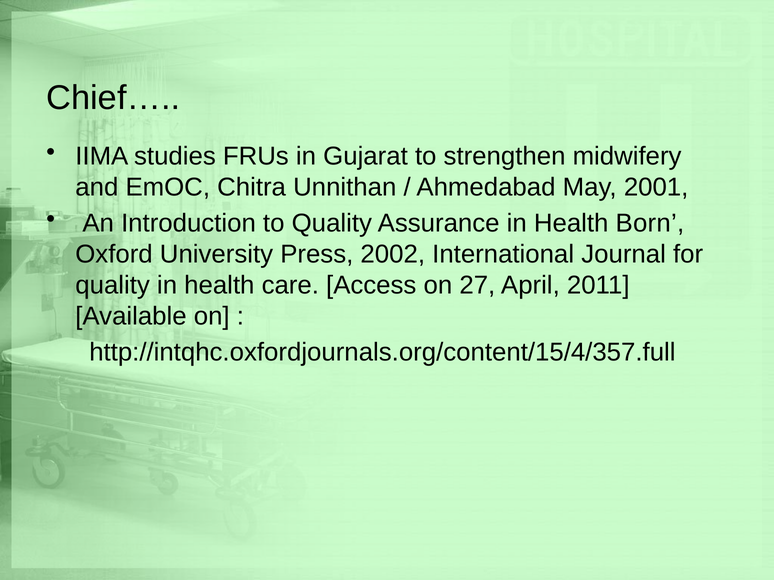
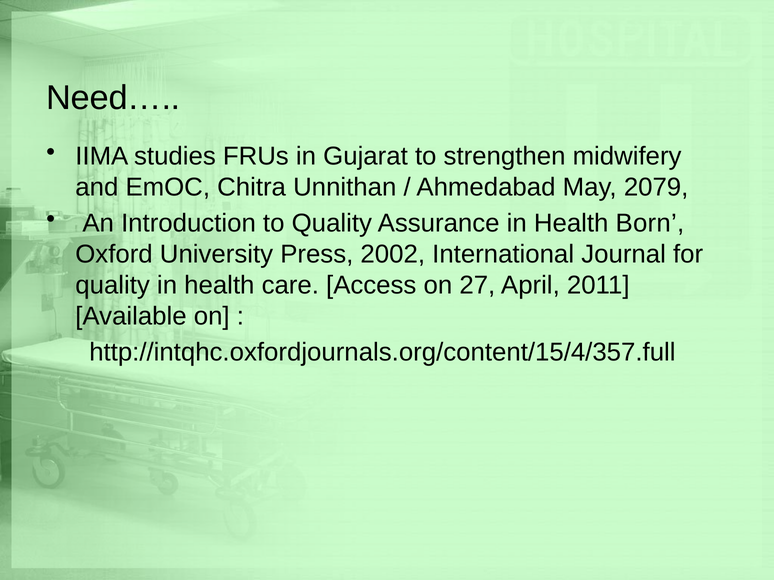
Chief…: Chief… -> Need…
2001: 2001 -> 2079
